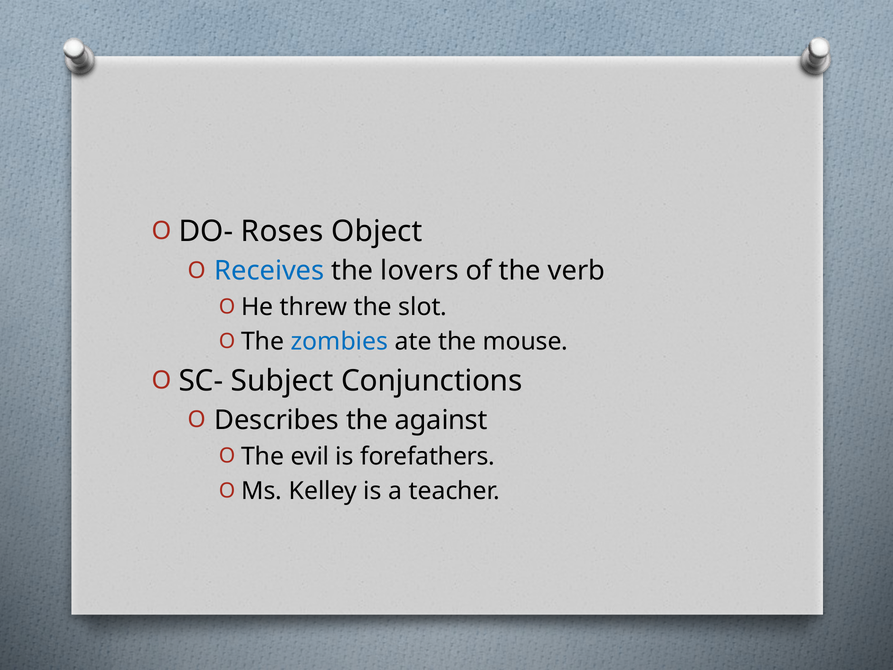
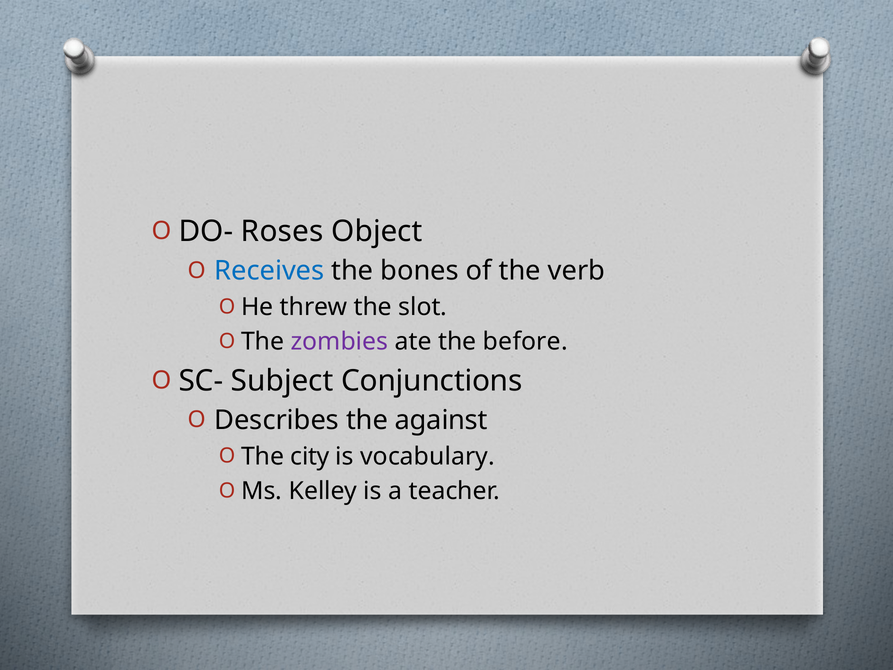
lovers: lovers -> bones
zombies colour: blue -> purple
mouse: mouse -> before
evil: evil -> city
forefathers: forefathers -> vocabulary
